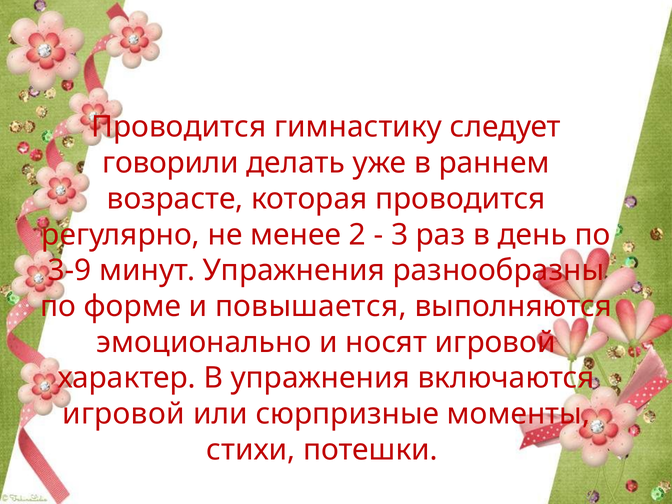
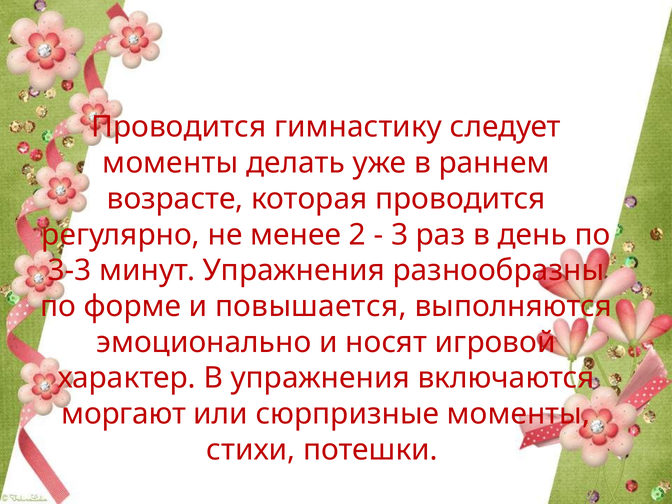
говорили at (171, 163): говорили -> моменты
3-9: 3-9 -> 3-3
игровой at (123, 414): игровой -> моргают
